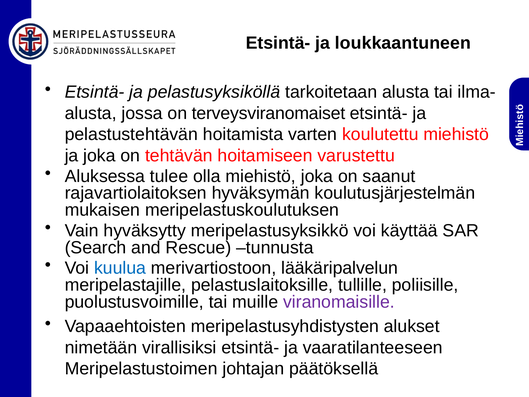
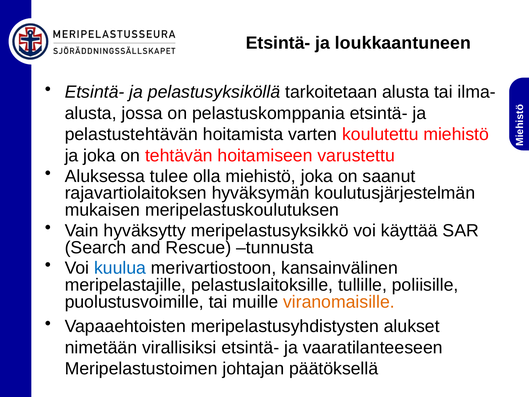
terveysviranomaiset: terveysviranomaiset -> pelastuskomppania
lääkäripalvelun: lääkäripalvelun -> kansainvälinen
viranomaisille colour: purple -> orange
